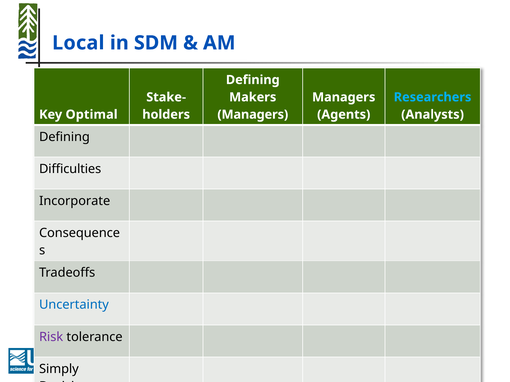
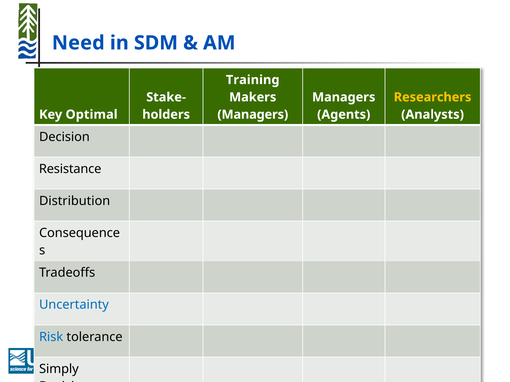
Local: Local -> Need
Defining at (253, 80): Defining -> Training
Researchers colour: light blue -> yellow
Defining at (64, 137): Defining -> Decision
Difficulties: Difficulties -> Resistance
Incorporate: Incorporate -> Distribution
Risk colour: purple -> blue
